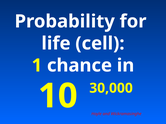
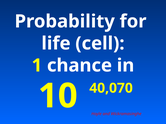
30,000: 30,000 -> 40,070
